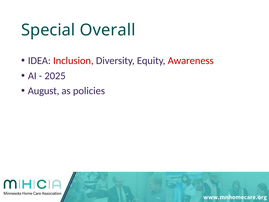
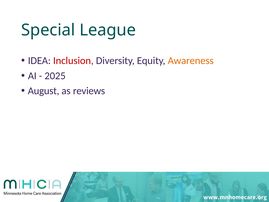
Overall: Overall -> League
Awareness colour: red -> orange
policies: policies -> reviews
